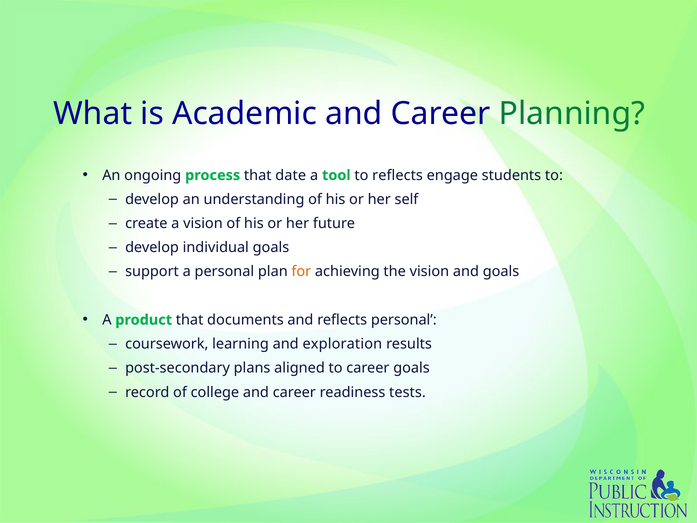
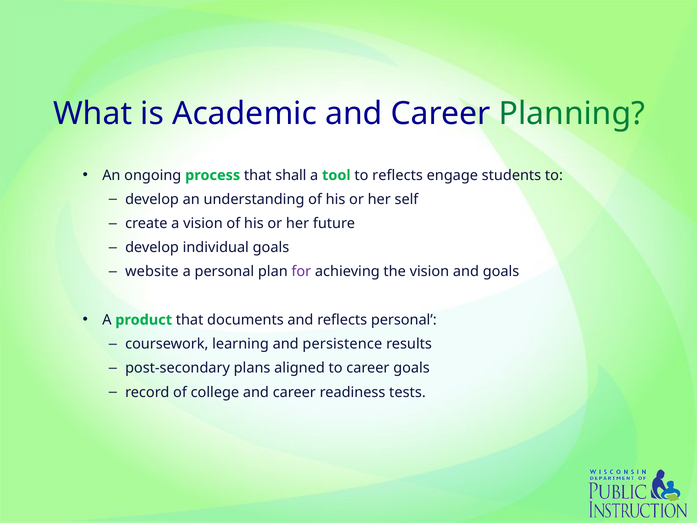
date: date -> shall
support: support -> website
for colour: orange -> purple
exploration: exploration -> persistence
